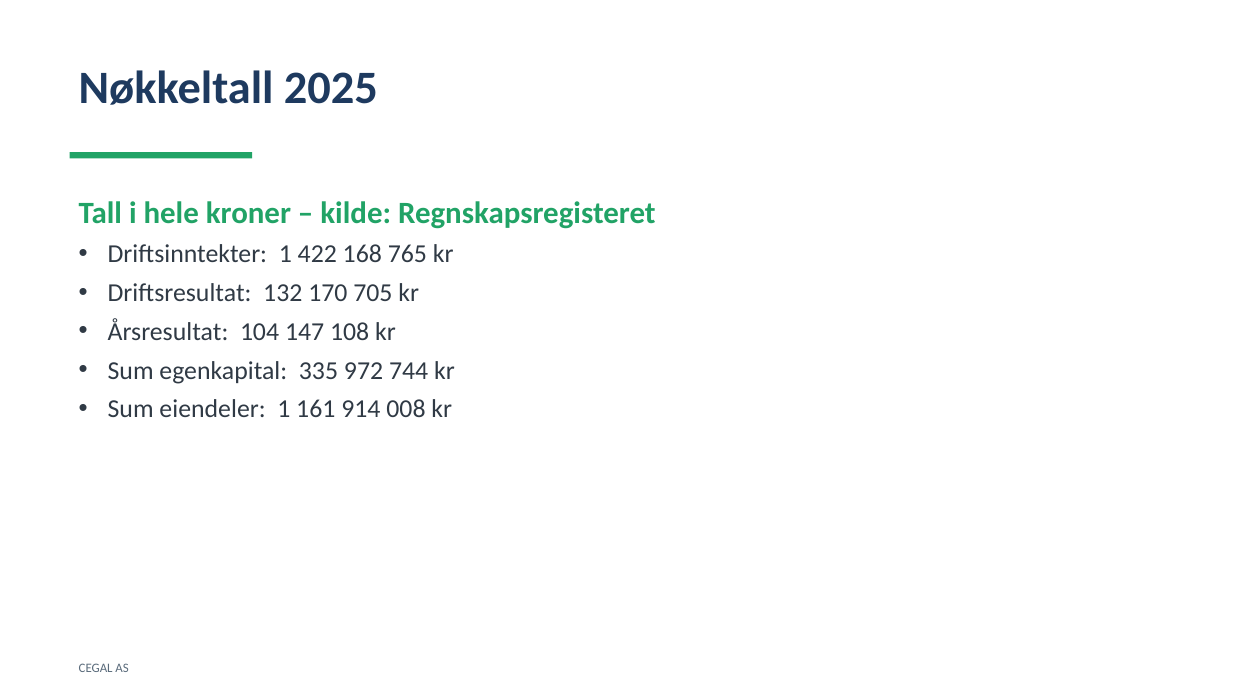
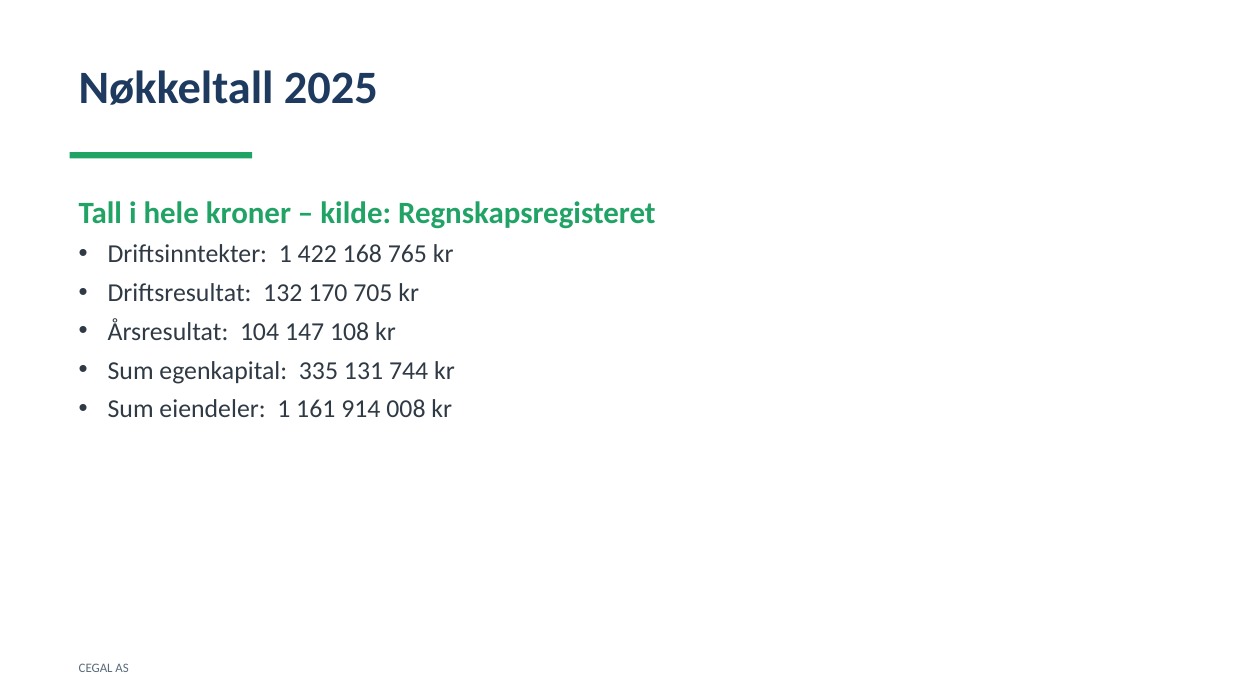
972: 972 -> 131
